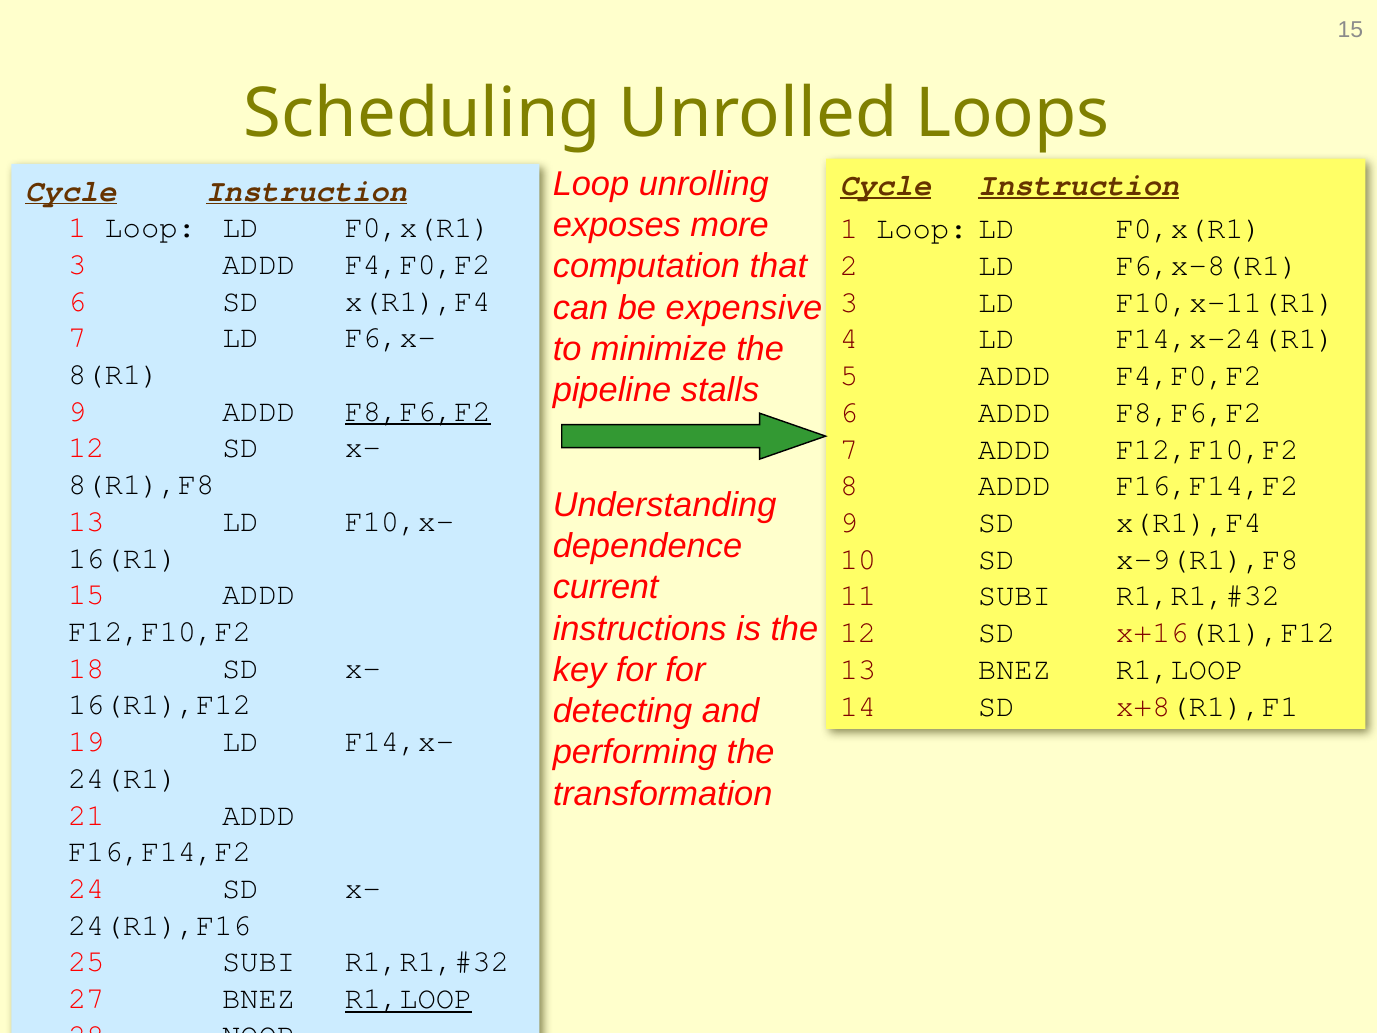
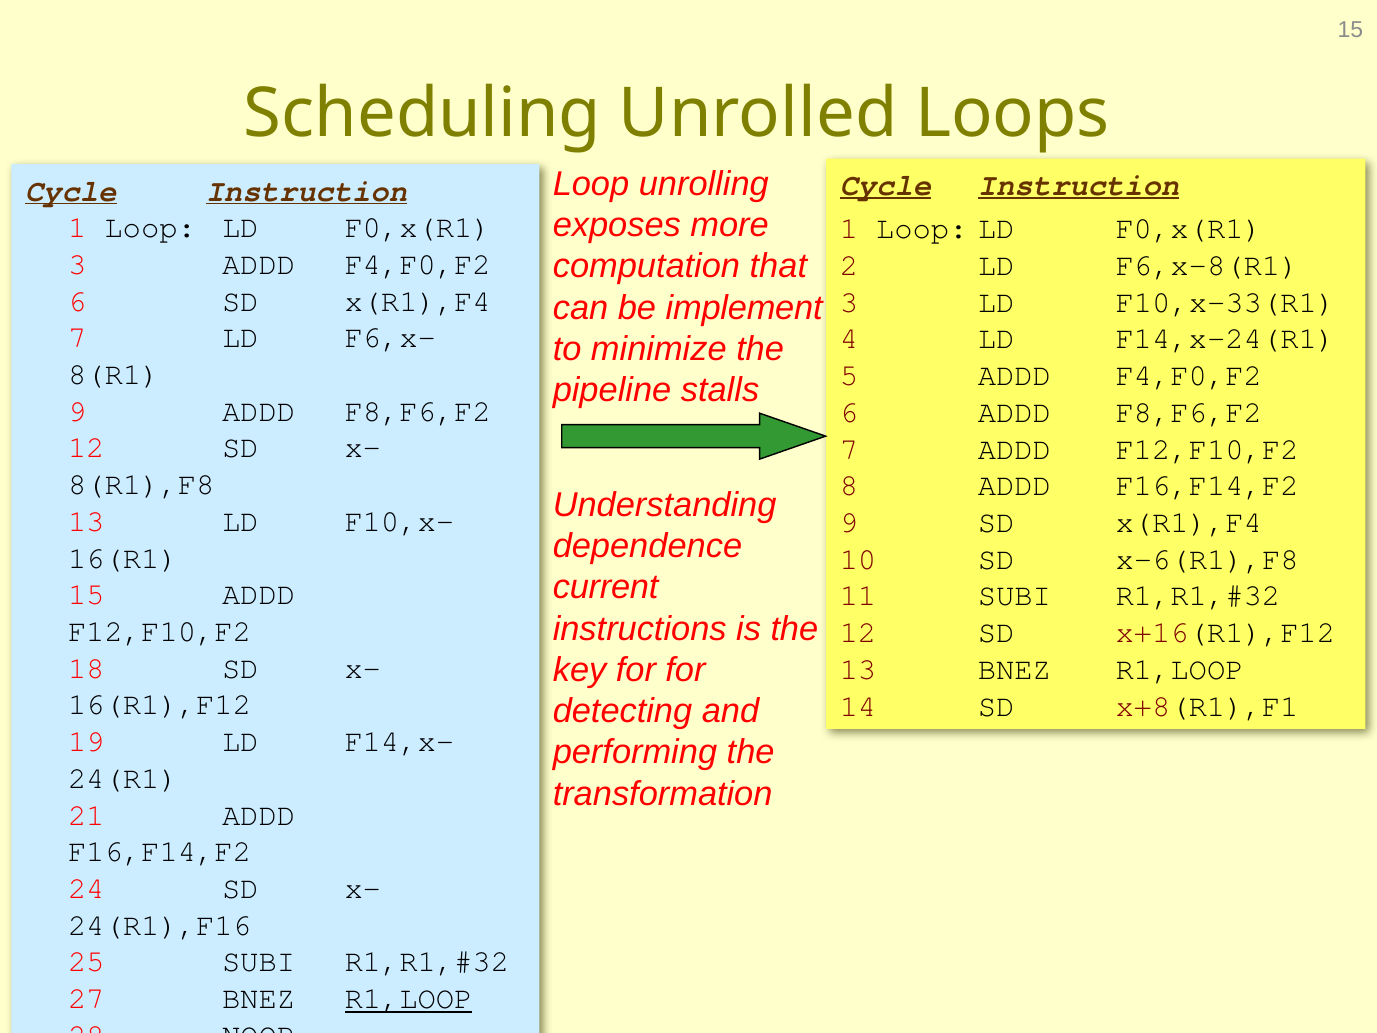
F10,x-11(R1: F10,x-11(R1 -> F10,x-33(R1
expensive: expensive -> implement
F8,F6,F2 at (418, 411) underline: present -> none
x-9(R1),F8: x-9(R1),F8 -> x-6(R1),F8
